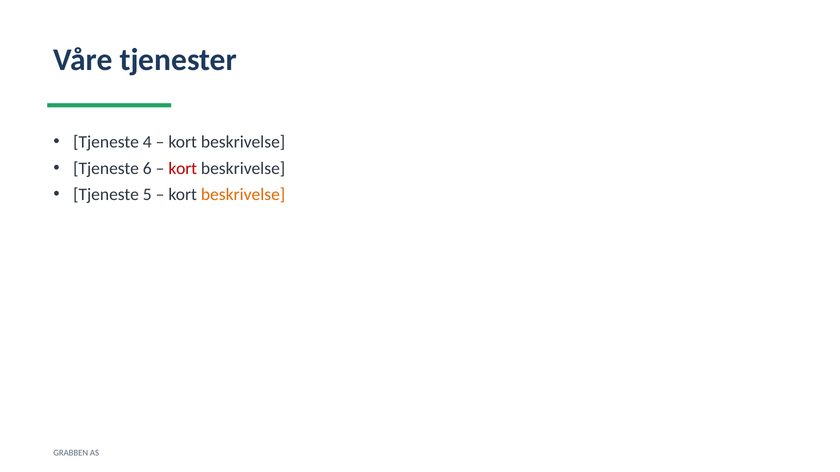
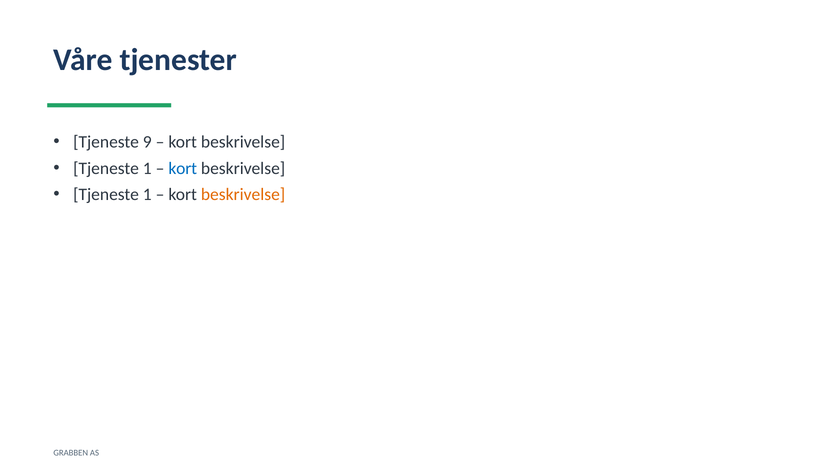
4: 4 -> 9
6 at (147, 169): 6 -> 1
kort at (183, 169) colour: red -> blue
5 at (147, 195): 5 -> 1
